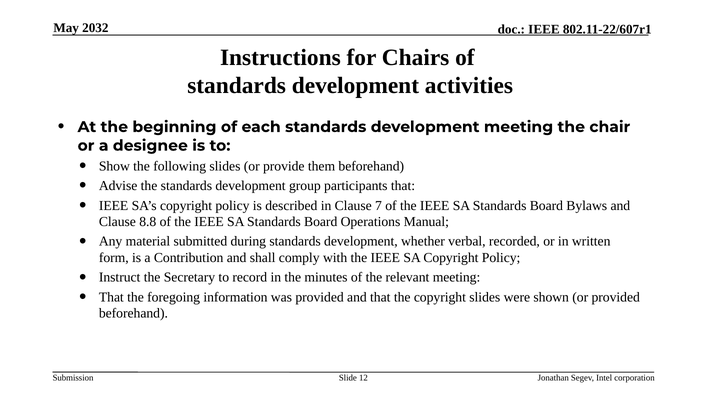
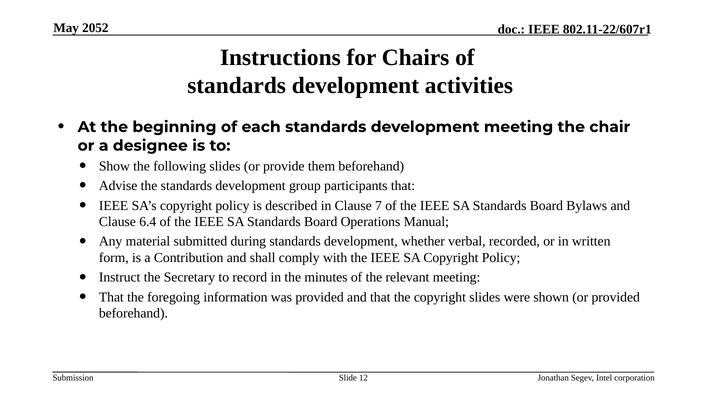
2032: 2032 -> 2052
8.8: 8.8 -> 6.4
